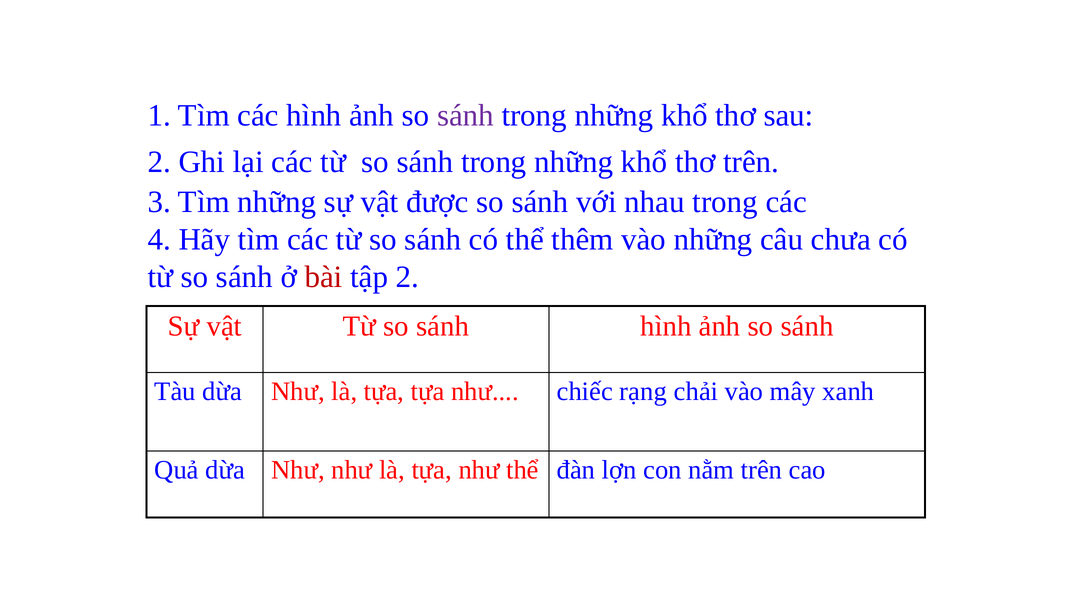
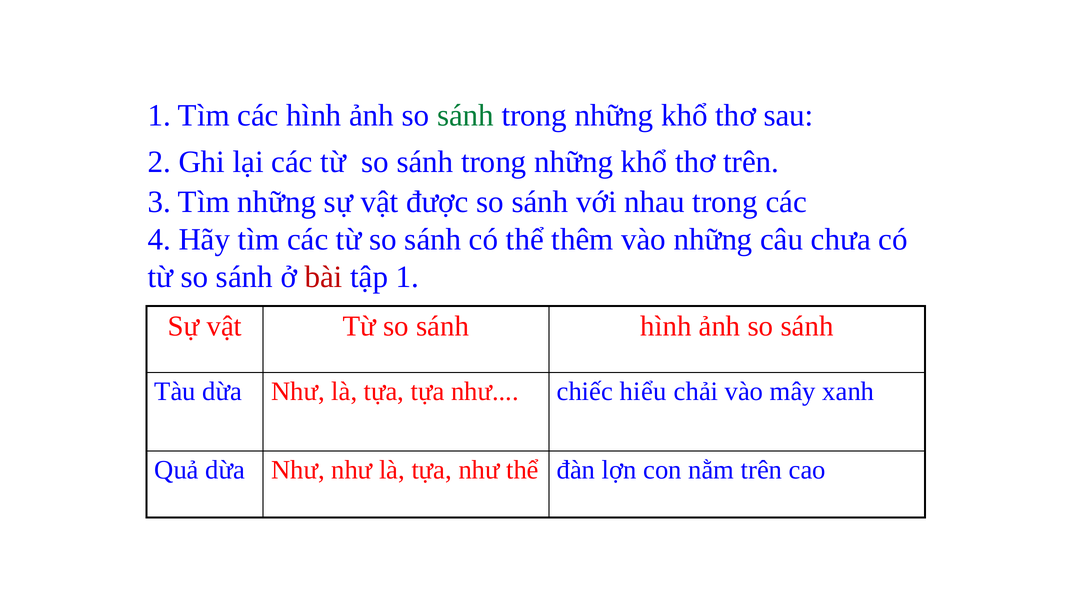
sánh at (465, 115) colour: purple -> green
tập 2: 2 -> 1
rạng: rạng -> hiểu
